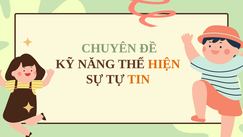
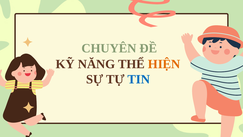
TIN colour: orange -> blue
